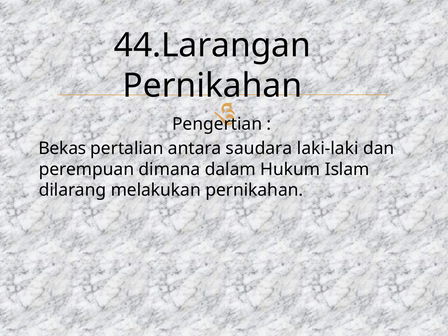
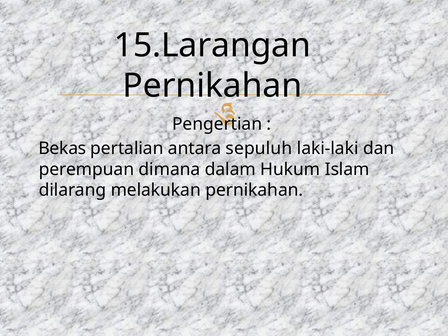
44.Larangan: 44.Larangan -> 15.Larangan
saudara: saudara -> sepuluh
